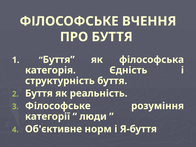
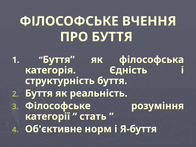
люди: люди -> стать
